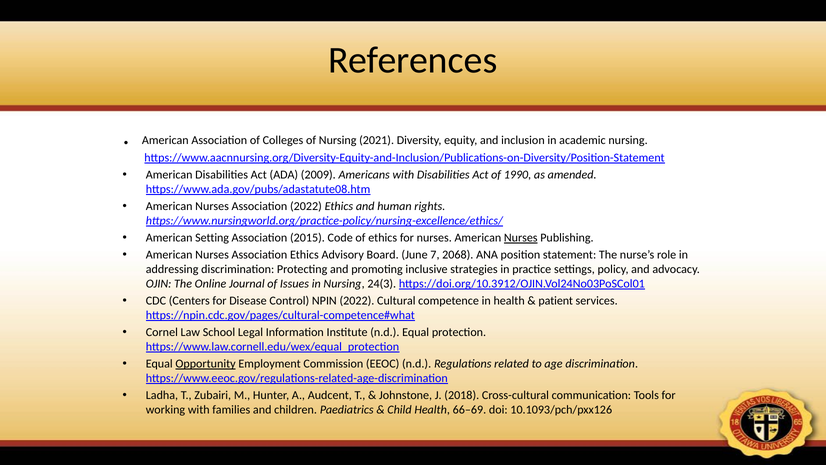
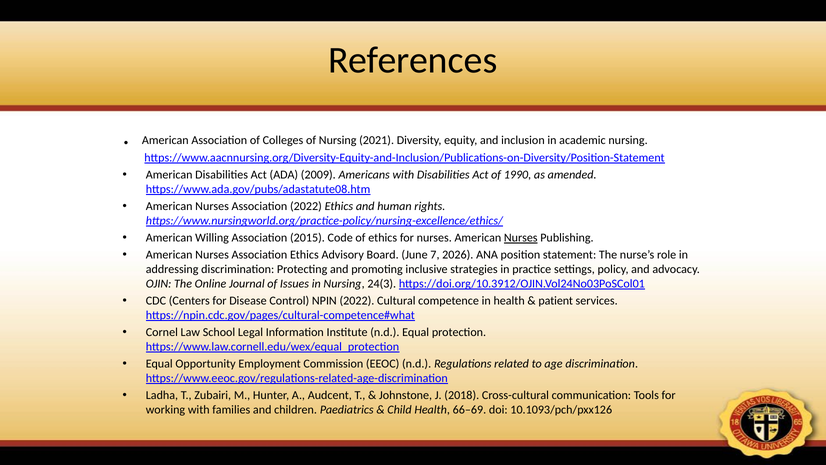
Setting: Setting -> Willing
2068: 2068 -> 2026
Opportunity underline: present -> none
